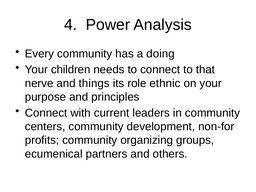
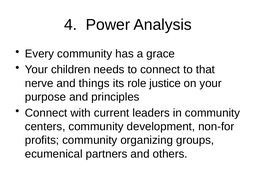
doing: doing -> grace
ethnic: ethnic -> justice
